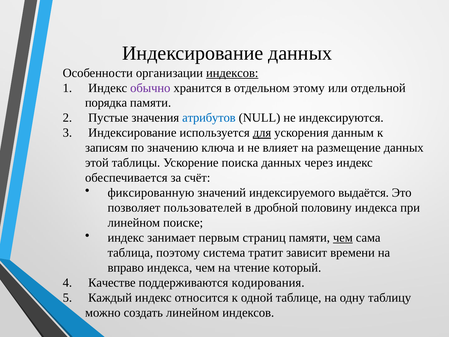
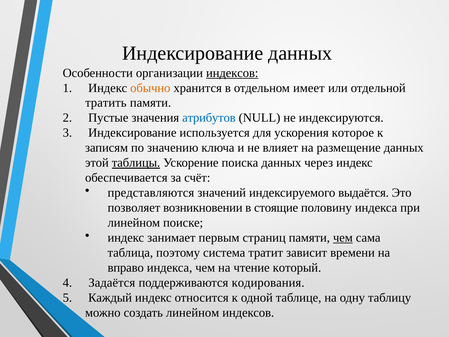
обычно colour: purple -> orange
этому: этому -> имеет
порядка: порядка -> тратить
для underline: present -> none
данным: данным -> которое
таблицы underline: none -> present
фиксированную: фиксированную -> представляются
пользователей: пользователей -> возникновении
дробной: дробной -> стоящие
Качестве: Качестве -> Задаётся
